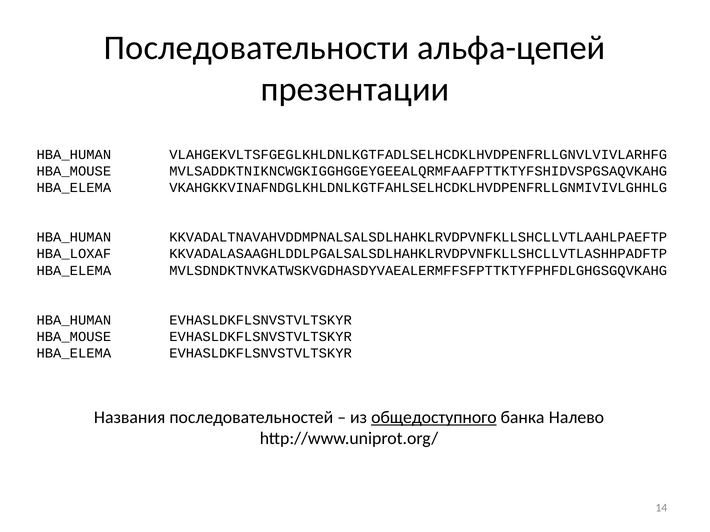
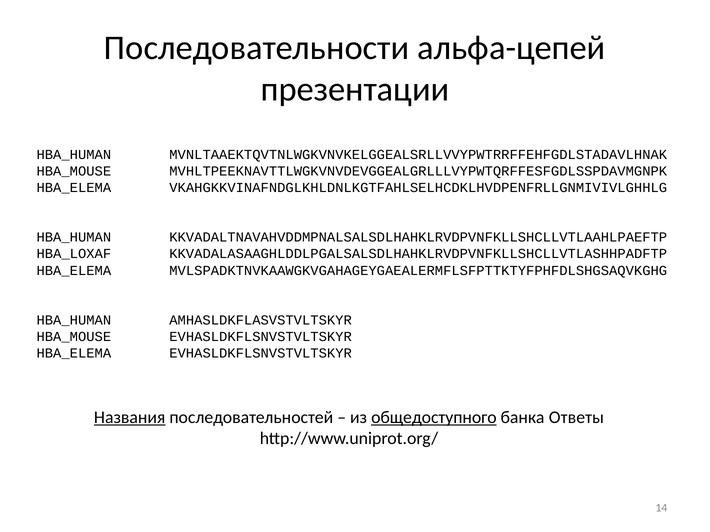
VLAHGEKVLTSFGEGLKHLDNLKGTFADLSELHCDKLHVDPENFRLLGNVLVIVLARHFG: VLAHGEKVLTSFGEGLKHLDNLKGTFADLSELHCDKLHVDPENFRLLGNVLVIVLARHFG -> MVNLTAAEKTQVTNLWGKVNVKELGGEALSRLLVVYPWTRRFFEHFGDLSTADAVLHNAK
MVLSADDKTNIKNCWGKIGGHGGEYGEEALQRMFAAFPTTKTYFSHIDVSPGSAQVKAHG: MVLSADDKTNIKNCWGKIGGHGGEYGEEALQRMFAAFPTTKTYFSHIDVSPGSAQVKAHG -> MVHLTPEEKNAVTTLWGKVNVDEVGGEALGRLLLVYPWTQRFFESFGDLSSPDAVMGNPK
MVLSDNDKTNVKATWSKVGDHASDYVAEALERMFFSFPTTKTYFPHFDLGHGSGQVKAHG: MVLSDNDKTNVKATWSKVGDHASDYVAEALERMFFSFPTTKTYFPHFDLGHGSGQVKAHG -> MVLSPADKTNVKAAWGKVGAHAGEYGAEALERMFLSFPTTKTYFPHFDLSHGSAQVKGHG
HBA_HUMAN EVHASLDKFLSNVSTVLTSKYR: EVHASLDKFLSNVSTVLTSKYR -> AMHASLDKFLASVSTVLTSKYR
Названия underline: none -> present
Налево: Налево -> Ответы
